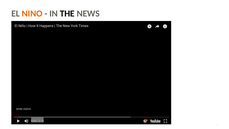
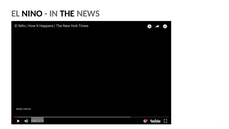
NINO colour: orange -> black
